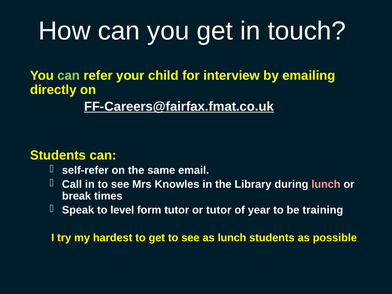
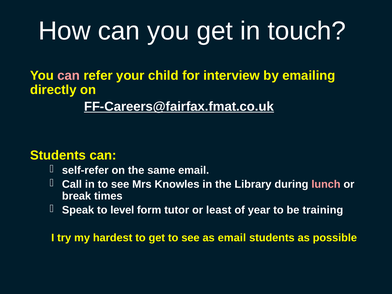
can at (69, 76) colour: light green -> pink
or tutor: tutor -> least
as lunch: lunch -> email
